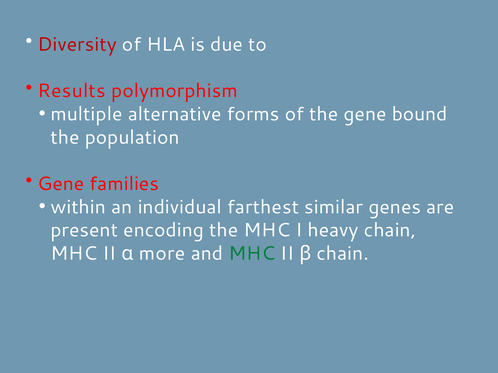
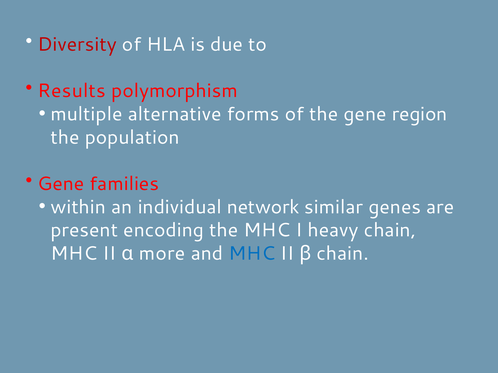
bound: bound -> region
farthest: farthest -> network
MHC at (252, 254) colour: green -> blue
